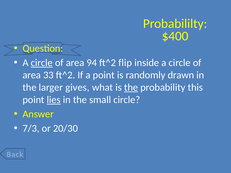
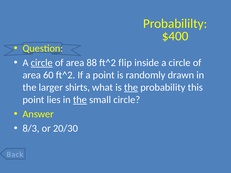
94: 94 -> 88
33: 33 -> 60
gives: gives -> shirts
lies underline: present -> none
the at (80, 100) underline: none -> present
7/3: 7/3 -> 8/3
